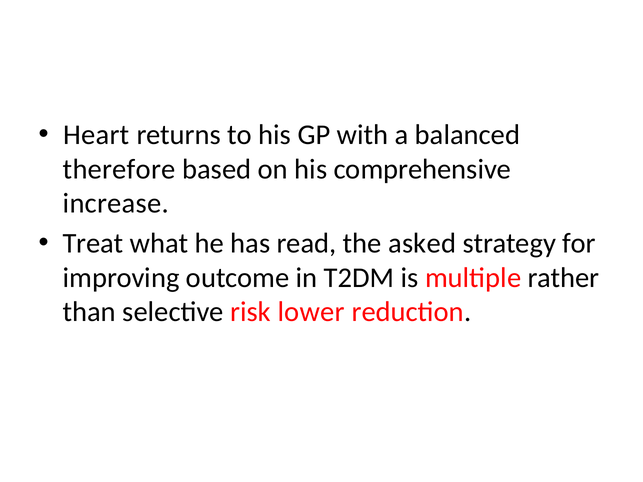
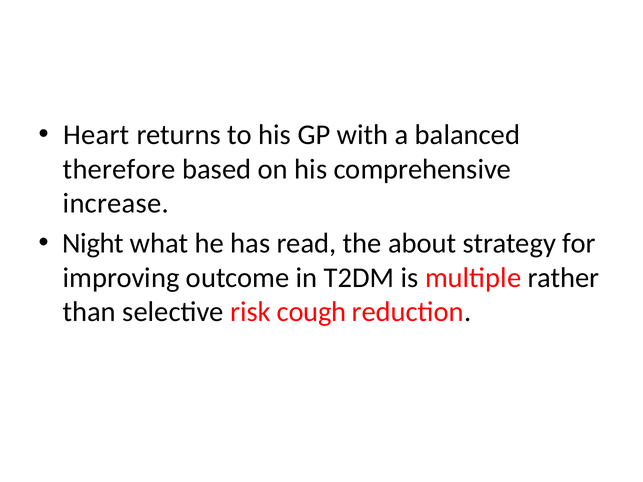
Treat: Treat -> Night
asked: asked -> about
lower: lower -> cough
